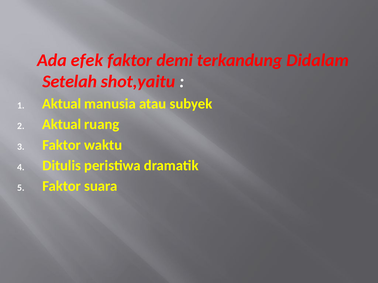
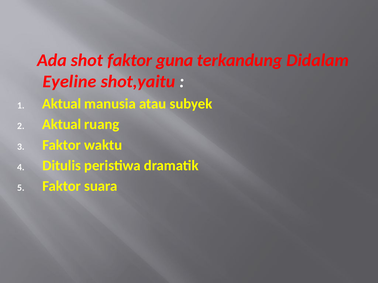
efek: efek -> shot
demi: demi -> guna
Setelah: Setelah -> Eyeline
